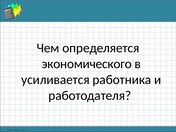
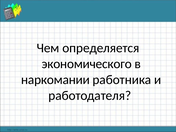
усиливается: усиливается -> наркомании
